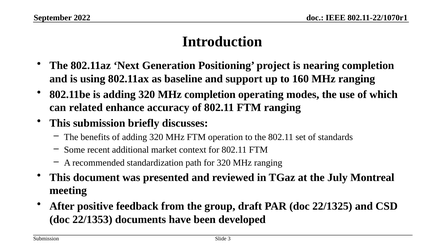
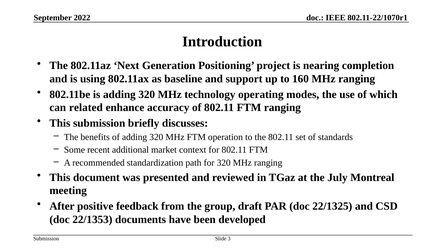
MHz completion: completion -> technology
